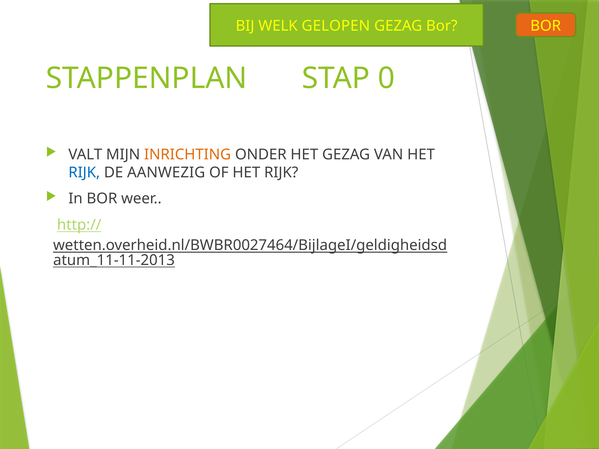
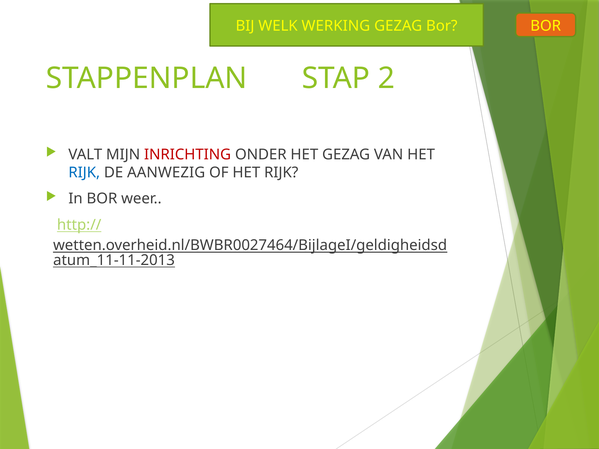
GELOPEN: GELOPEN -> WERKING
0: 0 -> 2
INRICHTING colour: orange -> red
